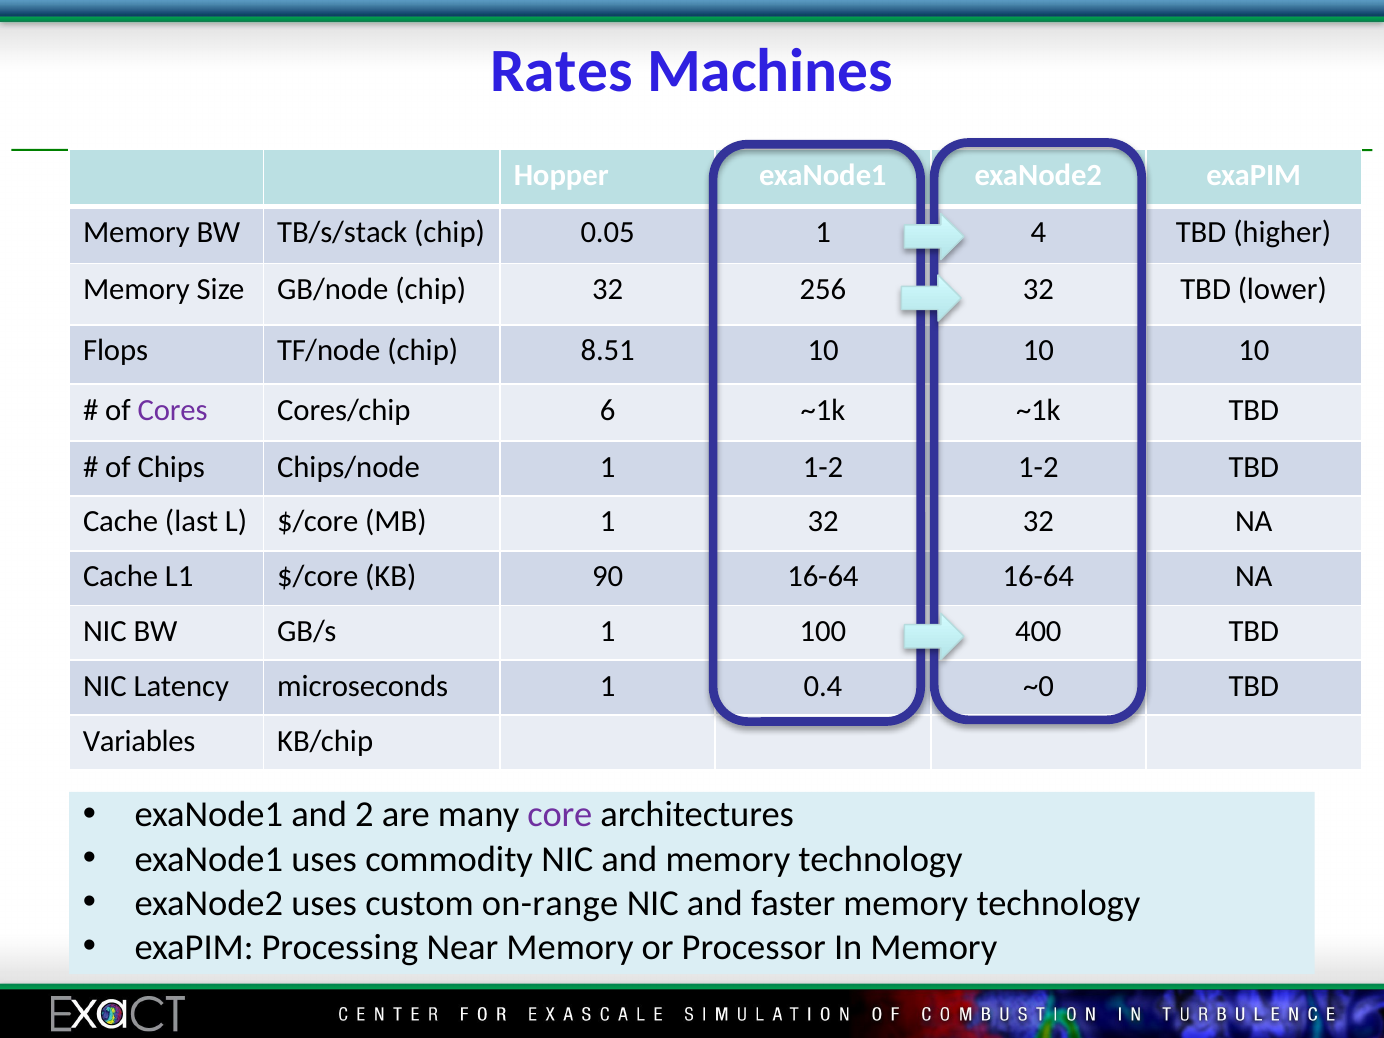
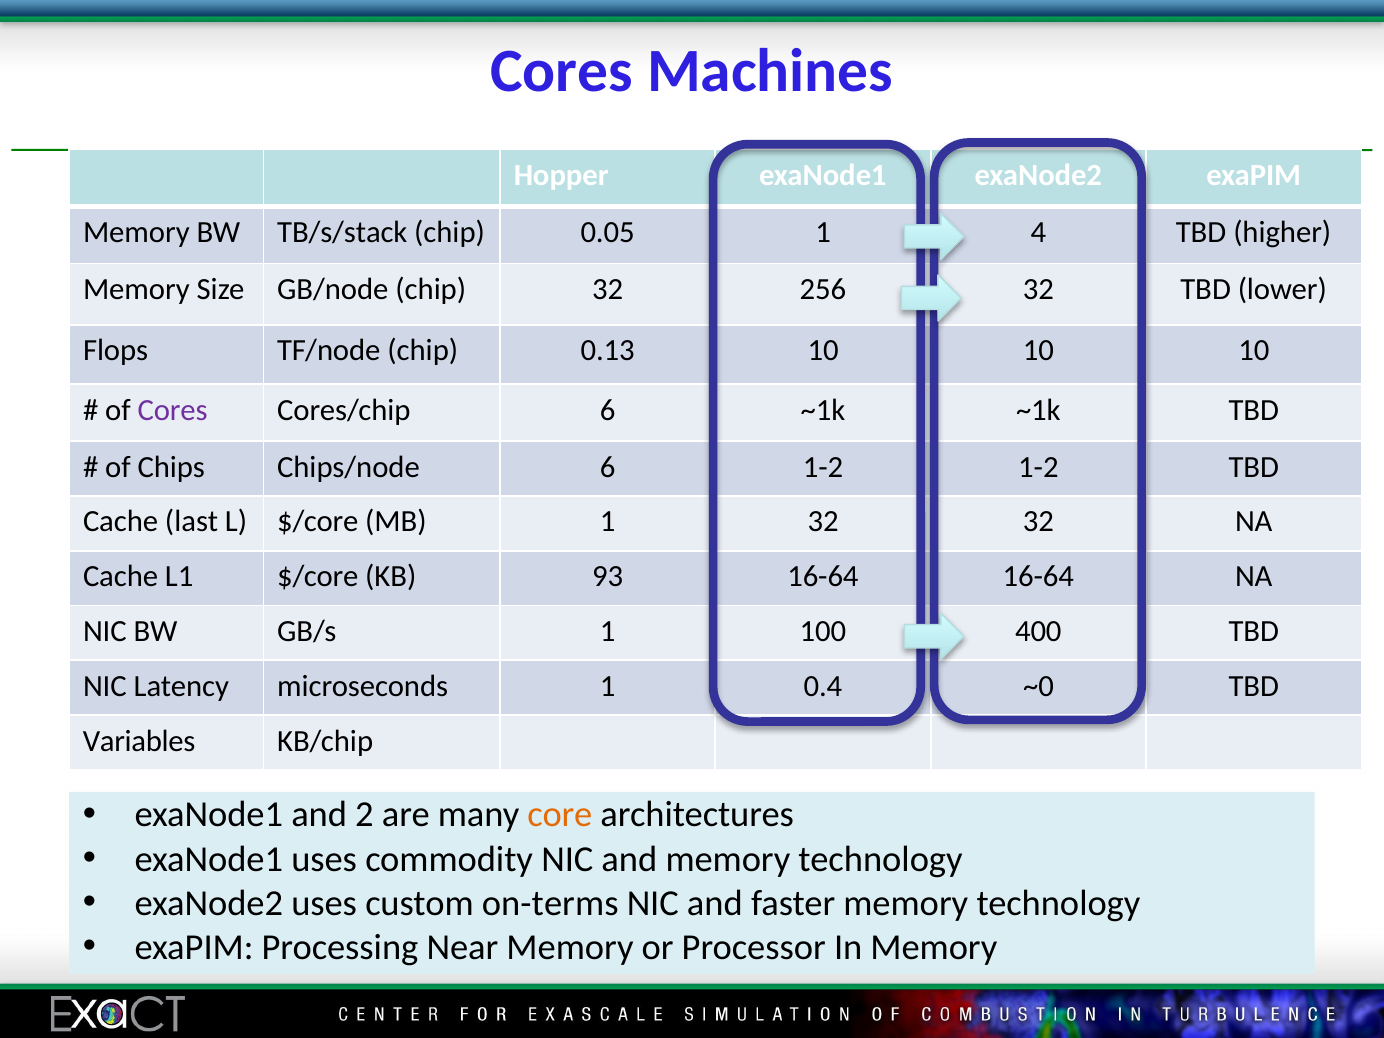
Rates at (561, 71): Rates -> Cores
8.51: 8.51 -> 0.13
Chips/node 1: 1 -> 6
90: 90 -> 93
core colour: purple -> orange
on-range: on-range -> on-terms
